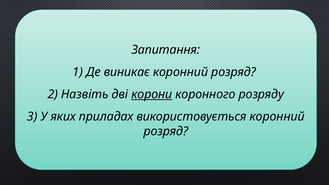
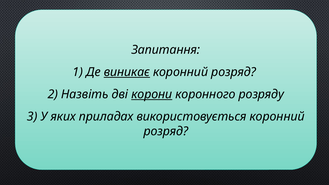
виникає underline: none -> present
